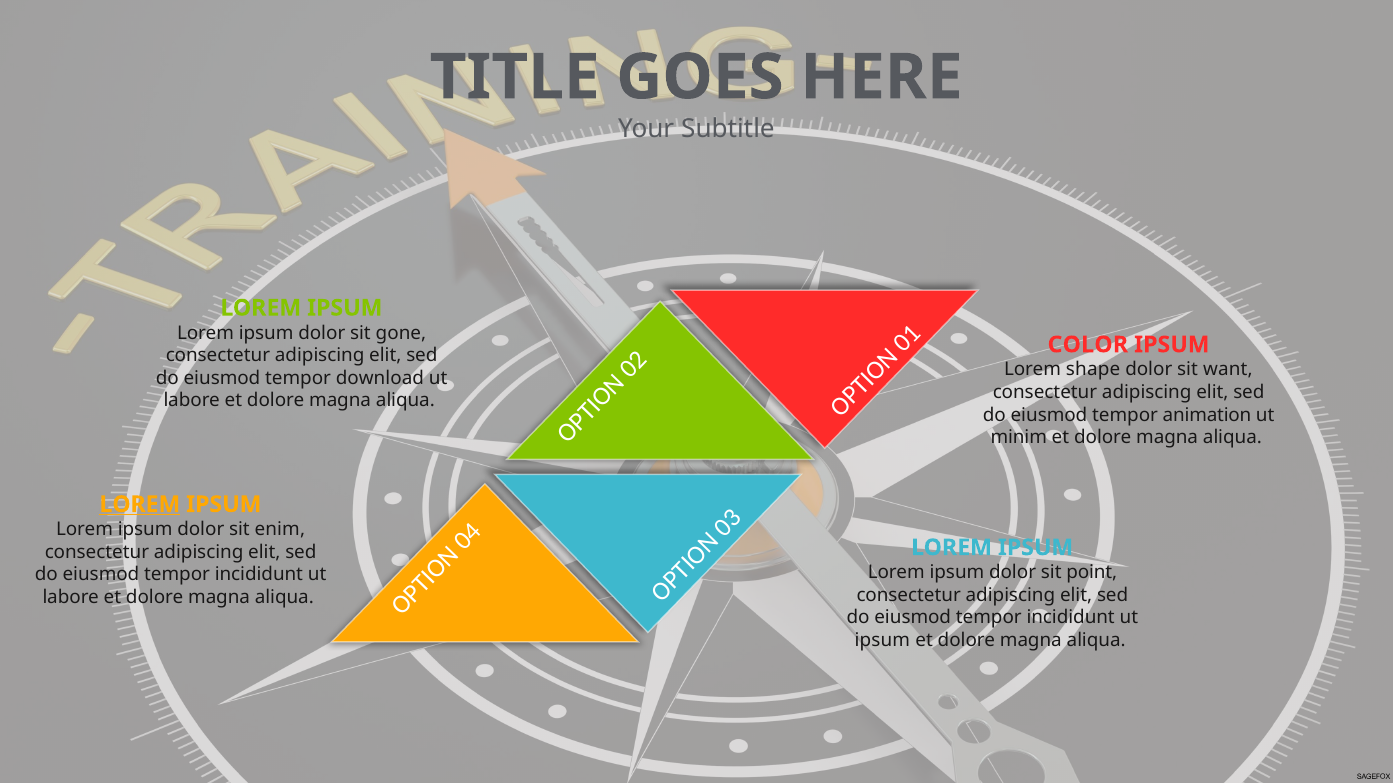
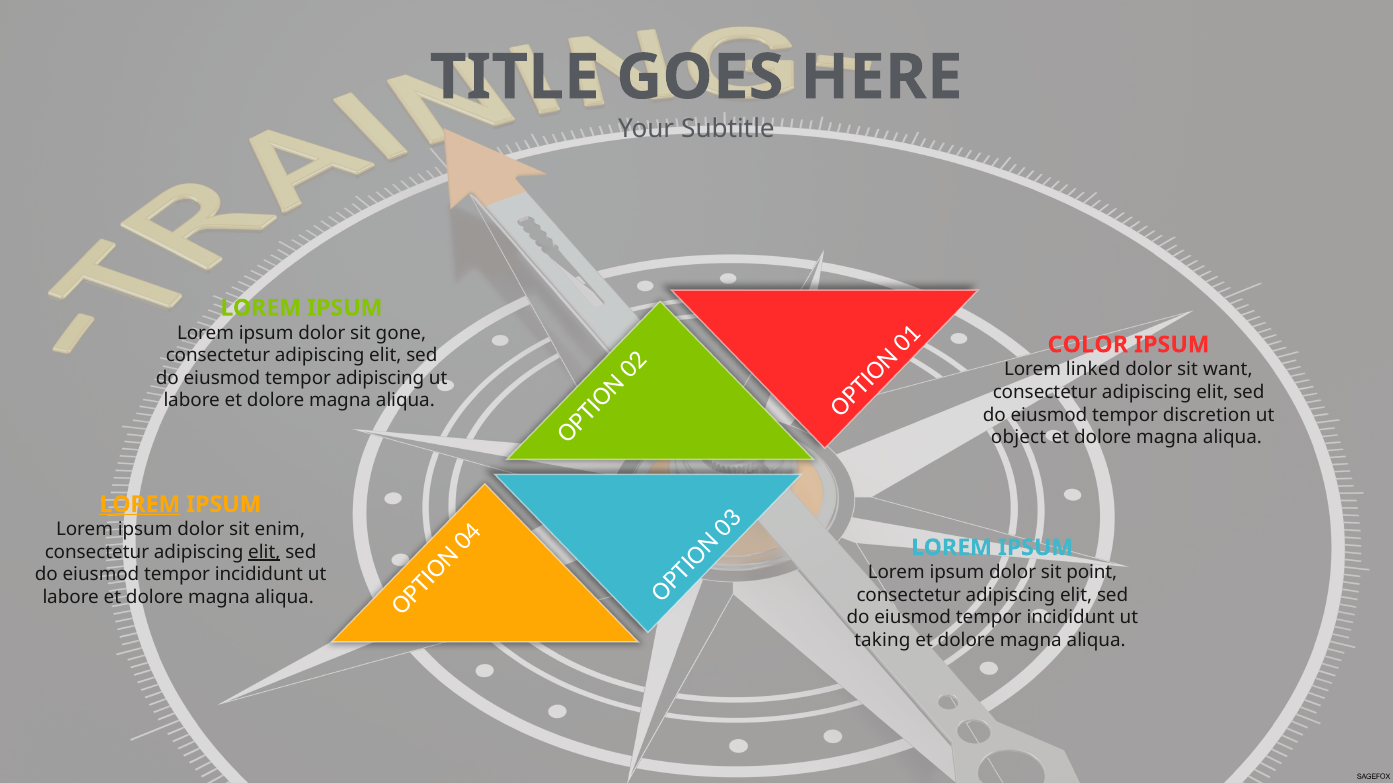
shape: shape -> linked
tempor download: download -> adipiscing
animation: animation -> discretion
minim: minim -> object
elit at (264, 552) underline: none -> present
ipsum at (882, 641): ipsum -> taking
